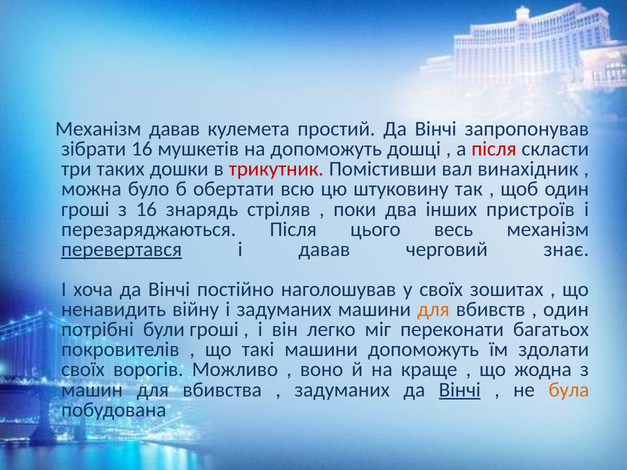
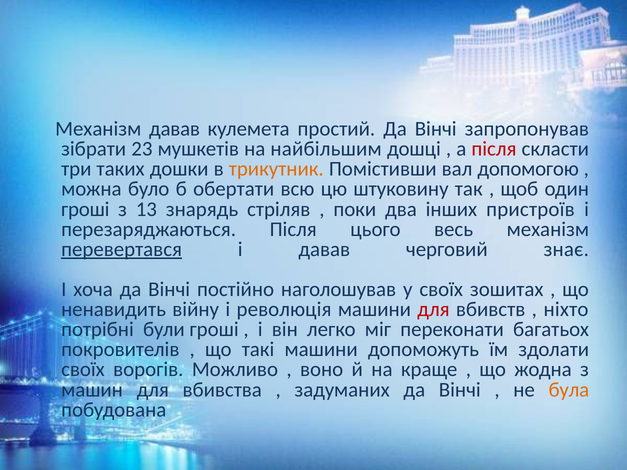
зібрати 16: 16 -> 23
на допоможуть: допоможуть -> найбільшим
трикутник colour: red -> orange
винахідник: винахідник -> допомогою
з 16: 16 -> 13
і задуманих: задуманих -> революція
для at (433, 310) colour: orange -> red
один at (566, 310): один -> ніхто
Вінчі at (460, 390) underline: present -> none
